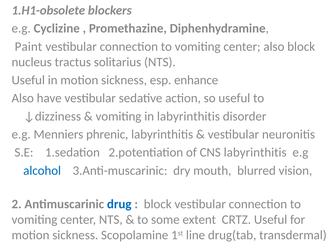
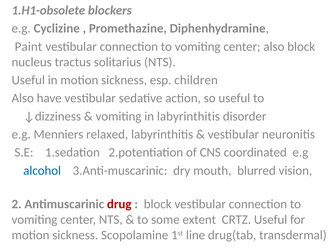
enhance: enhance -> children
phrenic: phrenic -> relaxed
CNS labyrinthitis: labyrinthitis -> coordinated
drug colour: blue -> red
